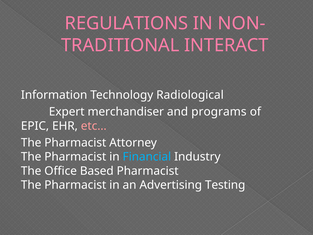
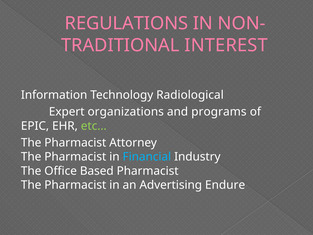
INTERACT: INTERACT -> INTEREST
merchandiser: merchandiser -> organizations
etc… colour: pink -> light green
Testing: Testing -> Endure
